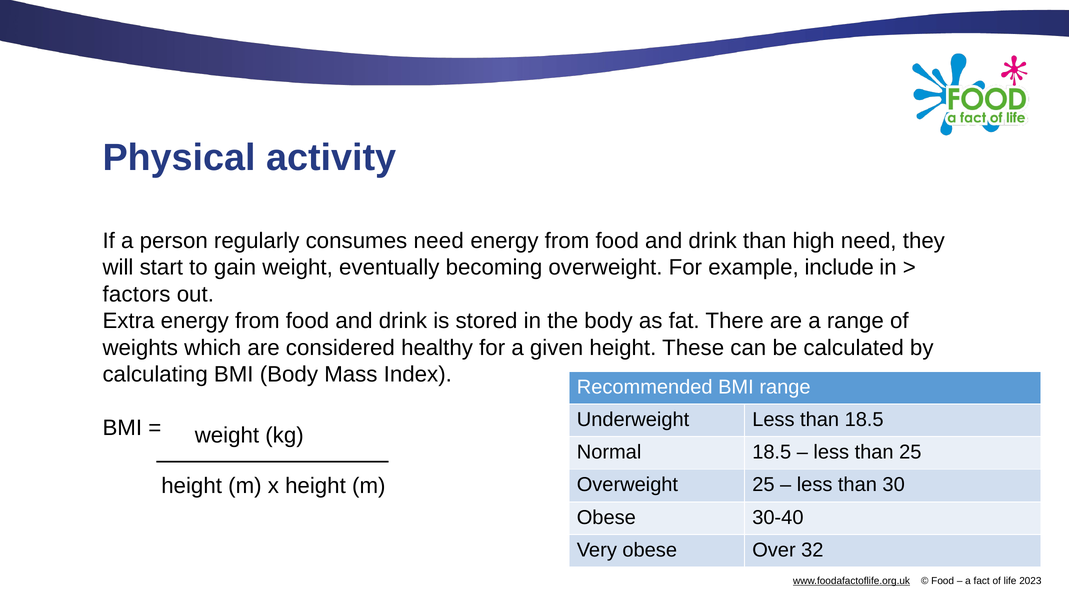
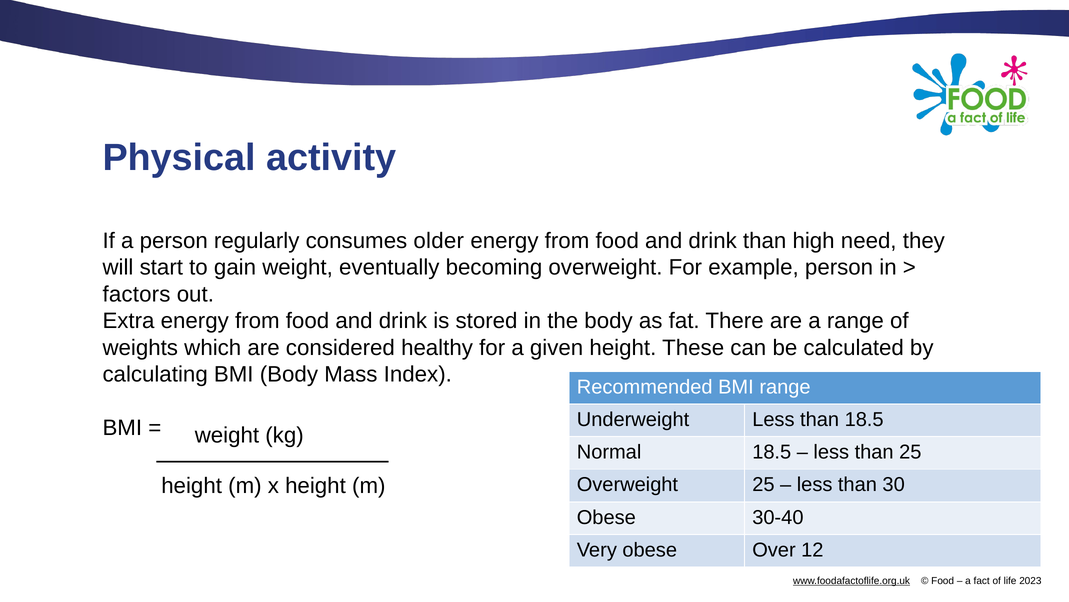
consumes need: need -> older
example include: include -> person
32: 32 -> 12
